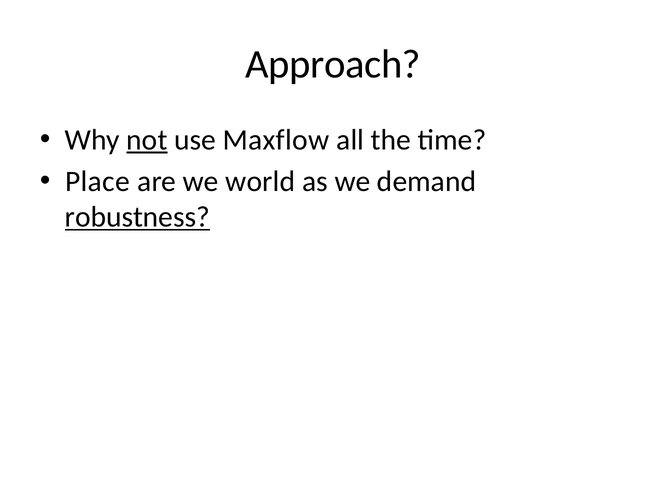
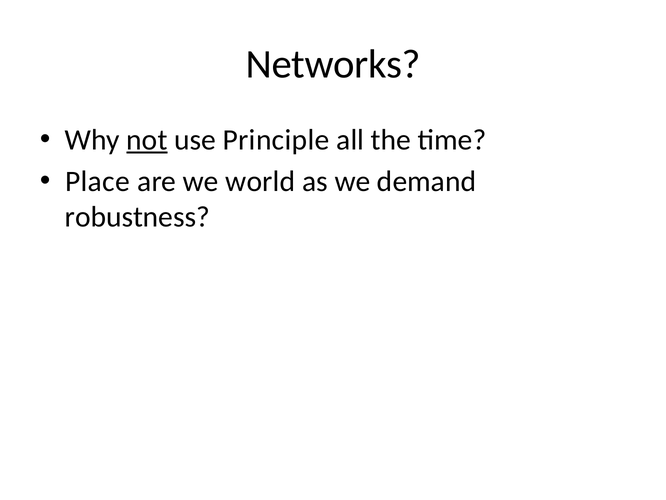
Approach: Approach -> Networks
Maxflow: Maxflow -> Principle
robustness underline: present -> none
